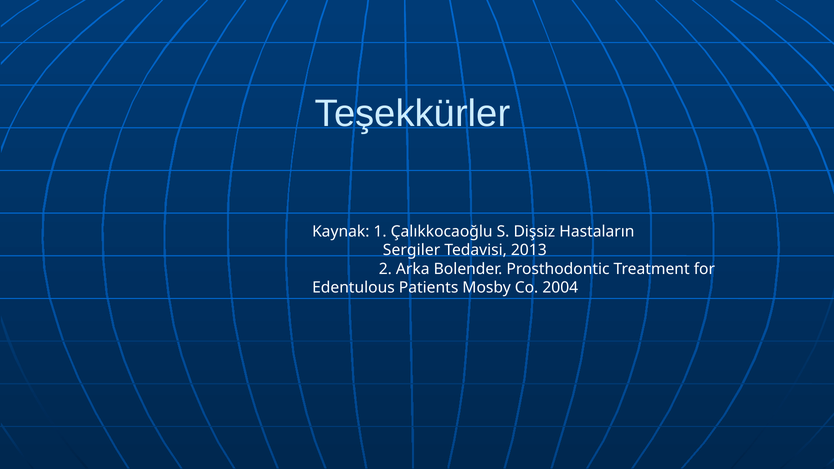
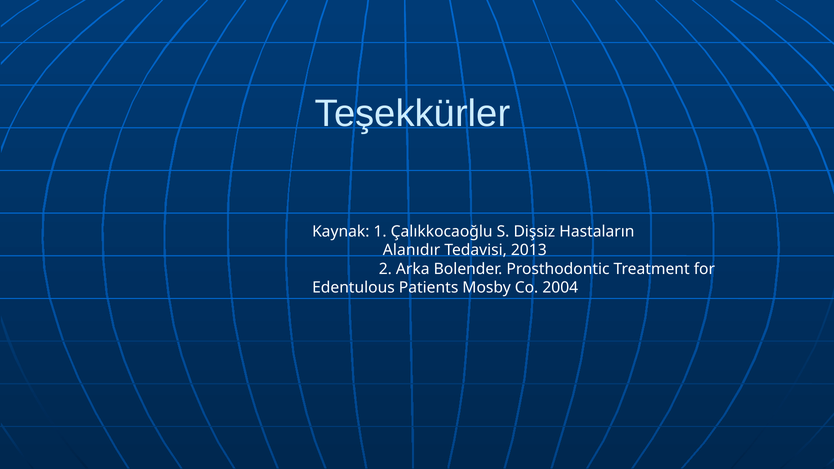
Sergiler: Sergiler -> Alanıdır
